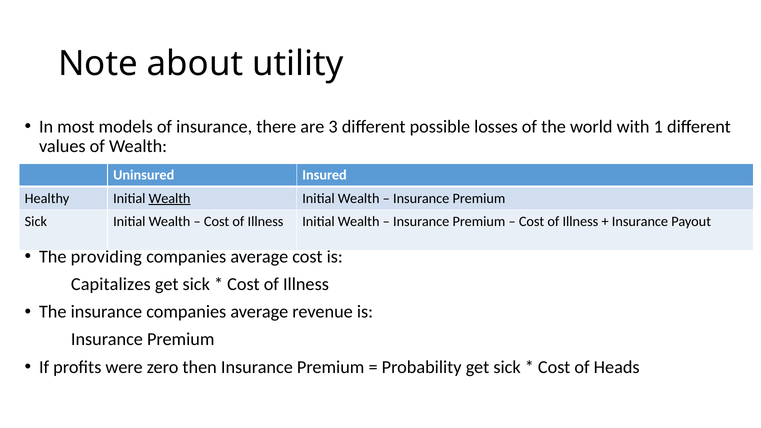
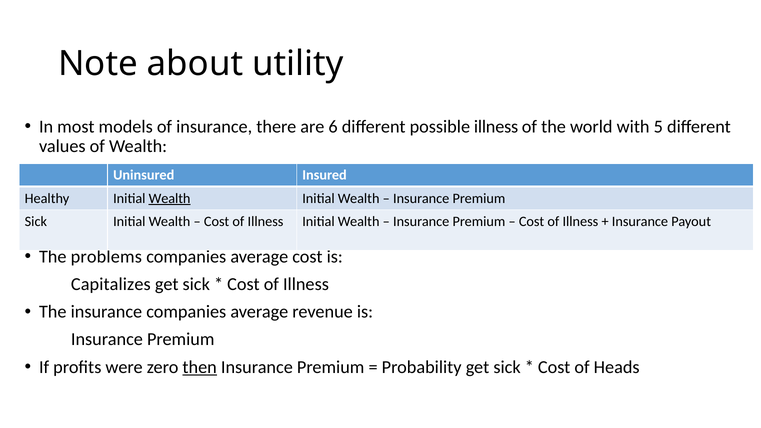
3: 3 -> 6
possible losses: losses -> illness
1: 1 -> 5
providing: providing -> problems
then underline: none -> present
